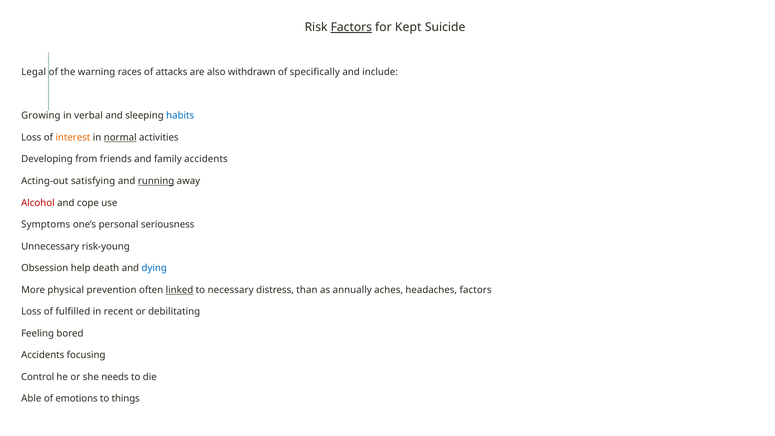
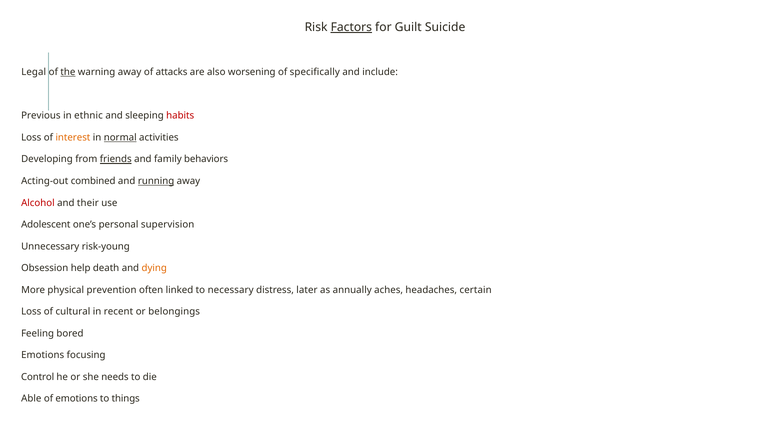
Kept: Kept -> Guilt
the underline: none -> present
warning races: races -> away
withdrawn: withdrawn -> worsening
Growing: Growing -> Previous
verbal: verbal -> ethnic
habits colour: blue -> red
friends underline: none -> present
family accidents: accidents -> behaviors
satisfying: satisfying -> combined
cope: cope -> their
Symptoms: Symptoms -> Adolescent
seriousness: seriousness -> supervision
dying colour: blue -> orange
linked underline: present -> none
than: than -> later
headaches factors: factors -> certain
fulfilled: fulfilled -> cultural
debilitating: debilitating -> belongings
Accidents at (43, 355): Accidents -> Emotions
